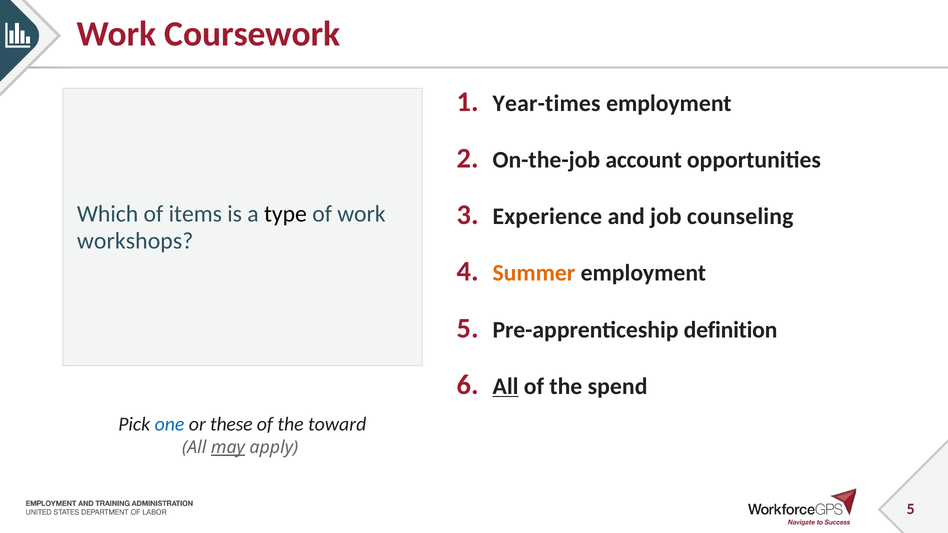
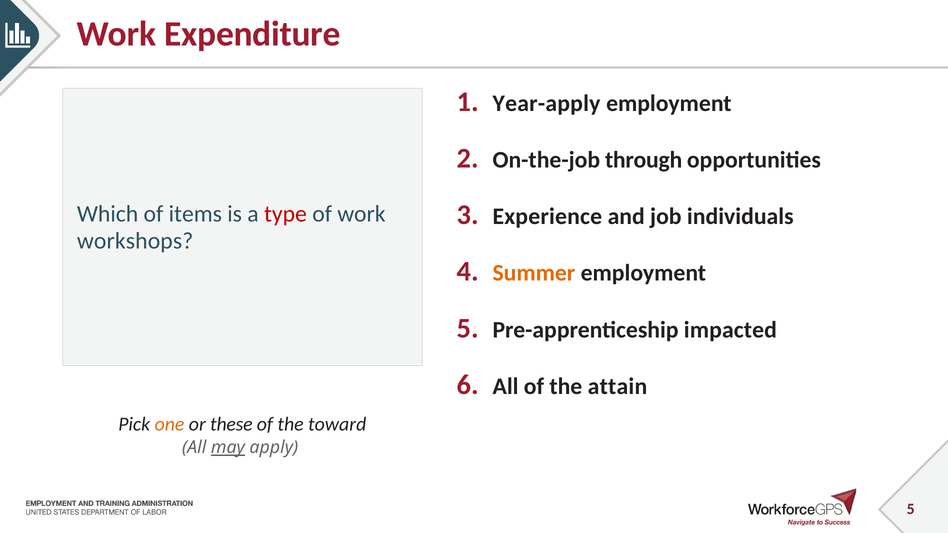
Coursework: Coursework -> Expenditure
Year-times: Year-times -> Year-apply
account: account -> through
counseling: counseling -> individuals
type colour: black -> red
definition: definition -> impacted
All at (506, 386) underline: present -> none
spend: spend -> attain
one colour: blue -> orange
